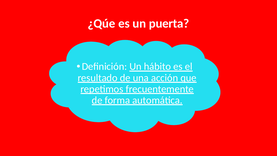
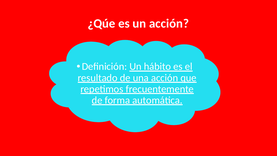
un puerta: puerta -> acción
